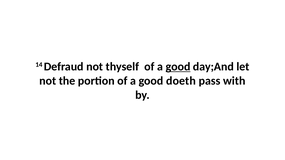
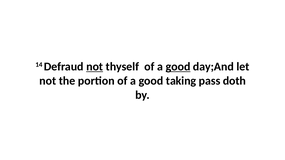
not at (95, 67) underline: none -> present
doeth: doeth -> taking
with: with -> doth
